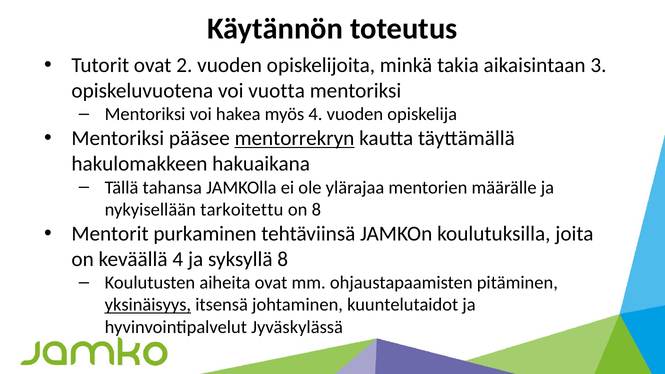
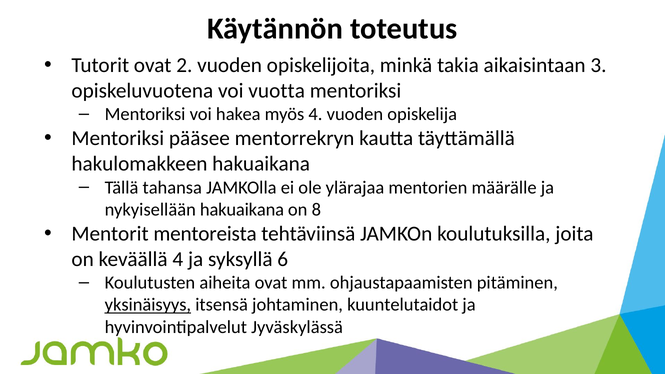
mentorrekryn underline: present -> none
nykyisellään tarkoitettu: tarkoitettu -> hakuaikana
purkaminen: purkaminen -> mentoreista
syksyllä 8: 8 -> 6
